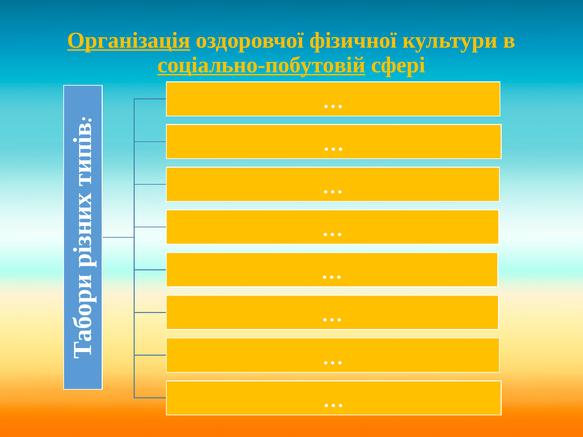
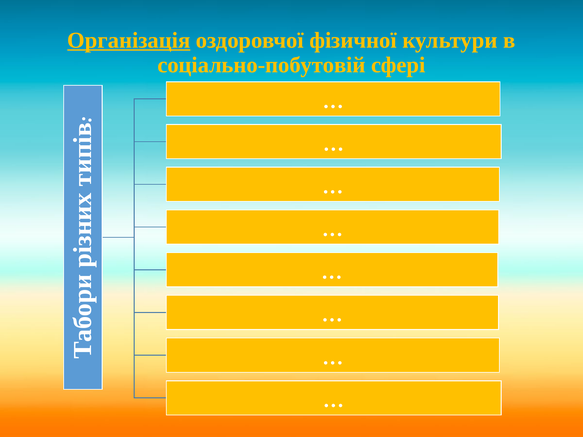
соціально-побутовій underline: present -> none
